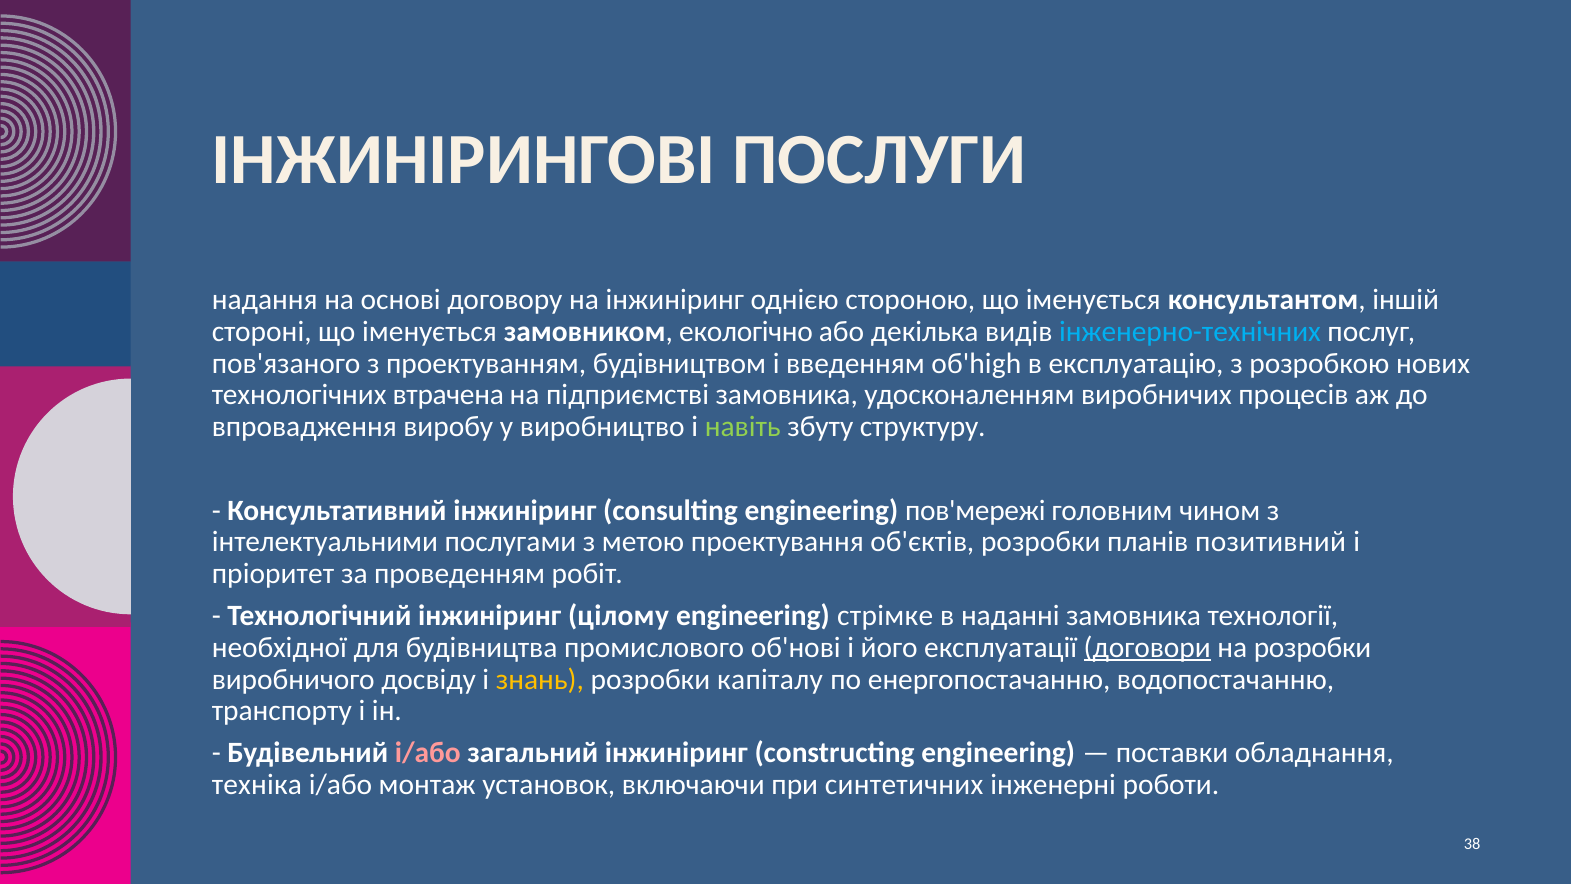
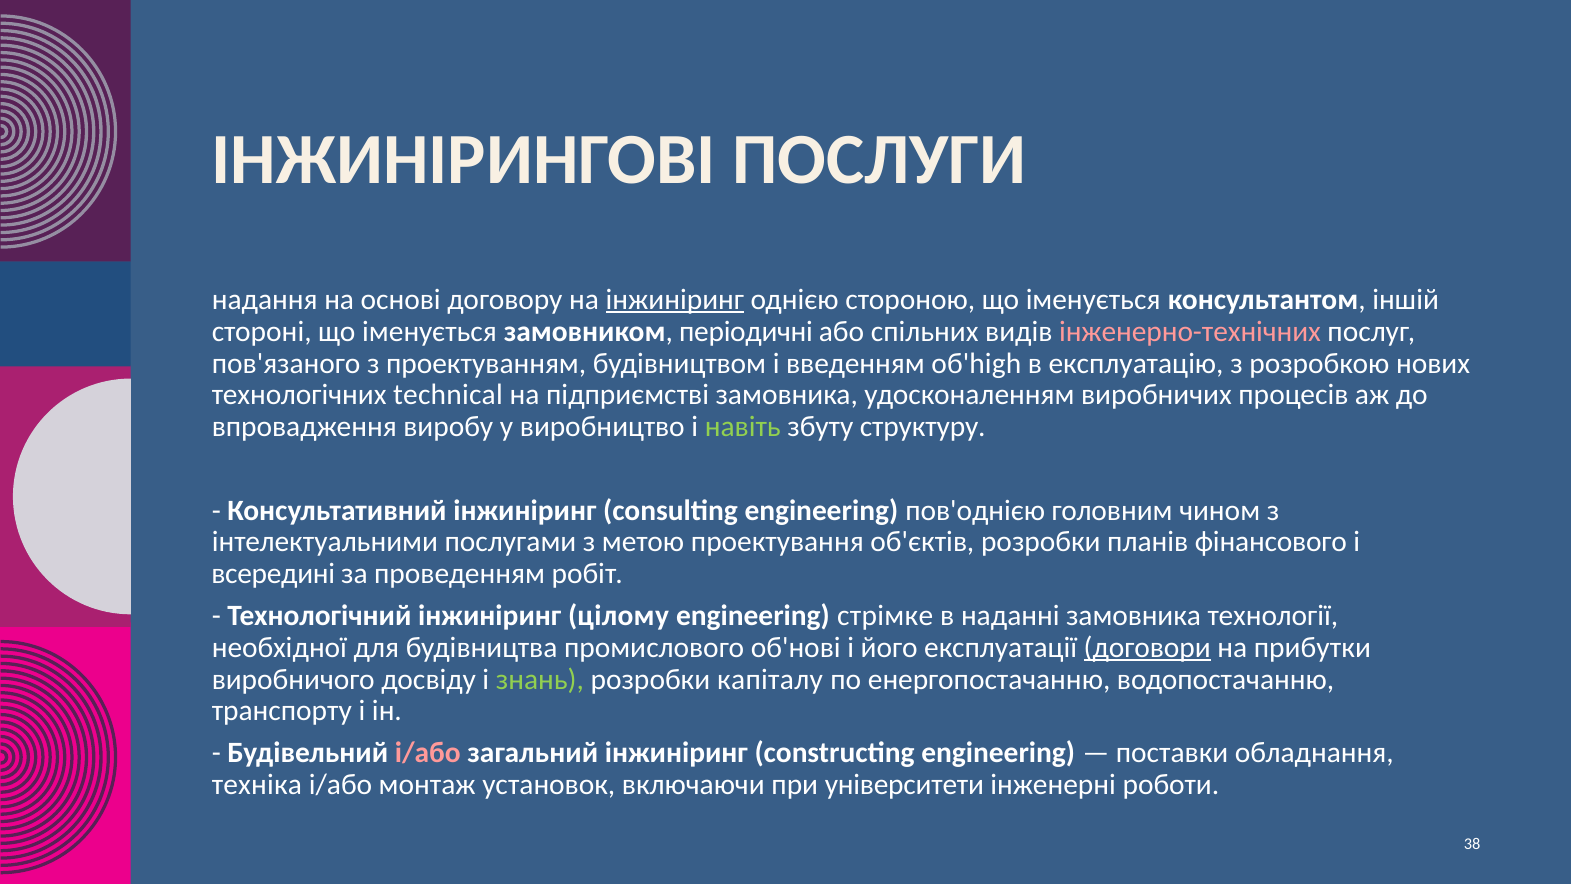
інжиніринг at (675, 300) underline: none -> present
екологічно: екологічно -> періодичні
декілька: декілька -> спільних
інженерно-технічних colour: light blue -> pink
втрачена: втрачена -> technical
пов'мережі: пов'мережі -> пов'однією
позитивний: позитивний -> фінансового
пріоритет: пріоритет -> всередині
на розробки: розробки -> прибутки
знань colour: yellow -> light green
синтетичних: синтетичних -> університети
